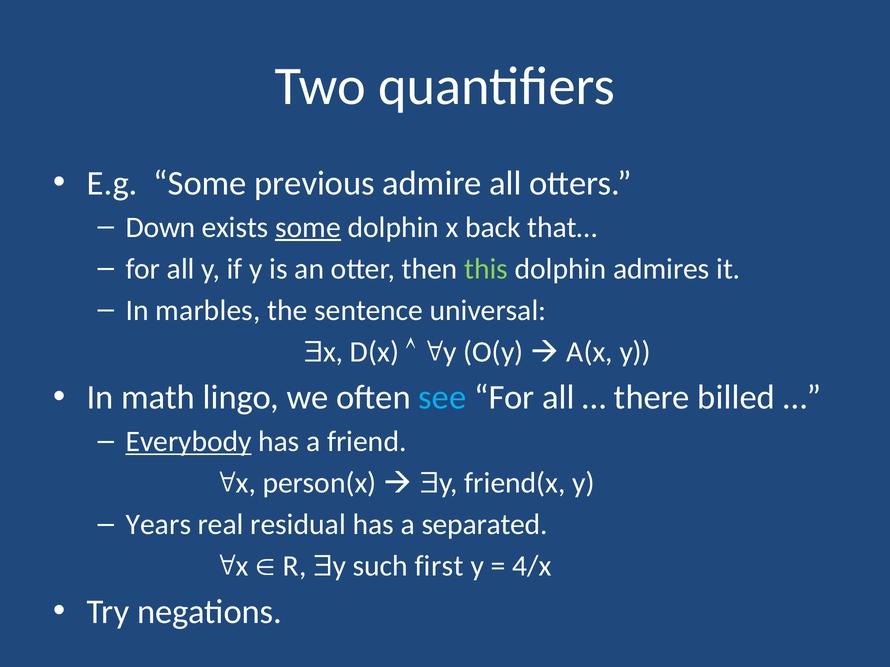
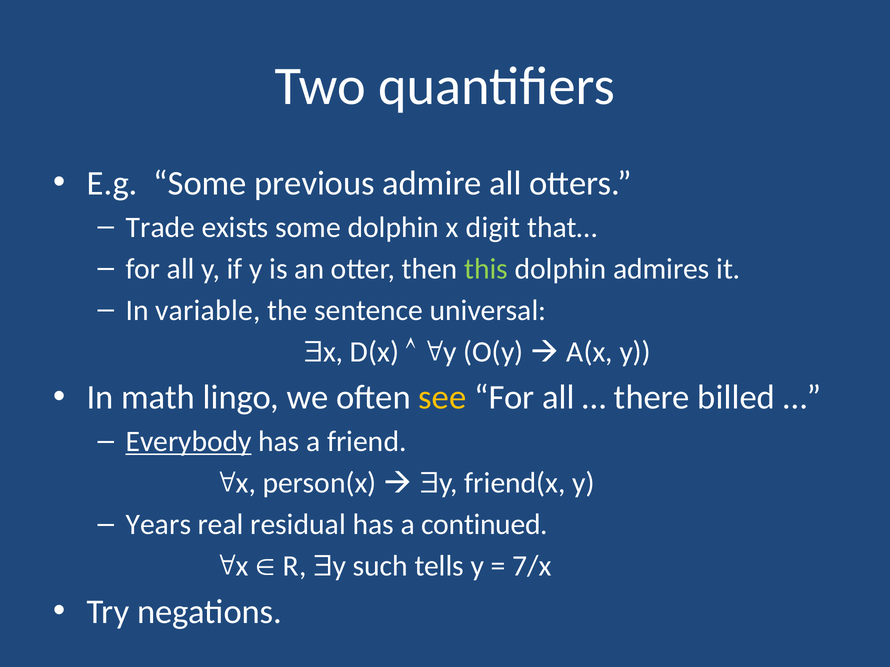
Down: Down -> Trade
some at (308, 227) underline: present -> none
back: back -> digit
marbles: marbles -> variable
see colour: light blue -> yellow
separated: separated -> continued
first: first -> tells
4/x: 4/x -> 7/x
